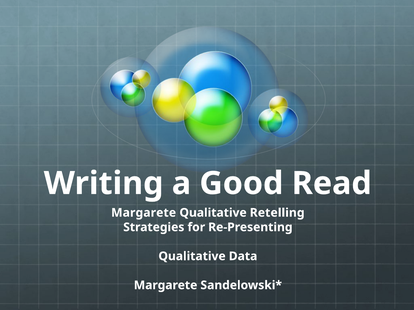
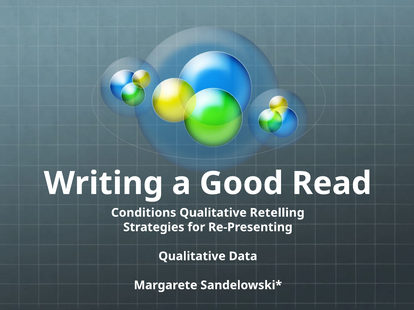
Margarete at (144, 213): Margarete -> Conditions
